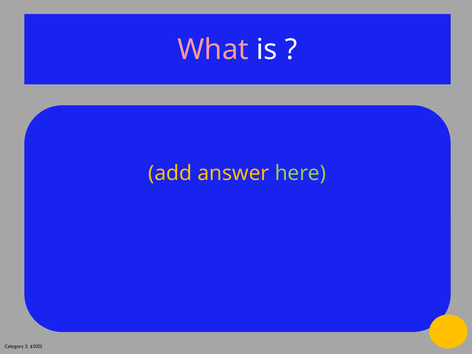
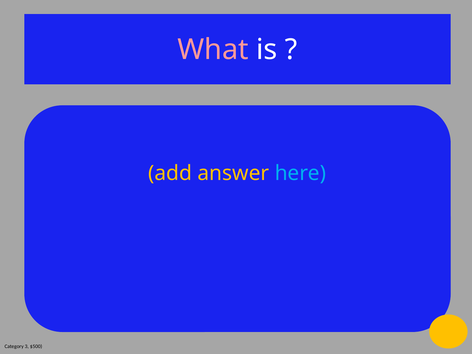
here colour: light green -> light blue
